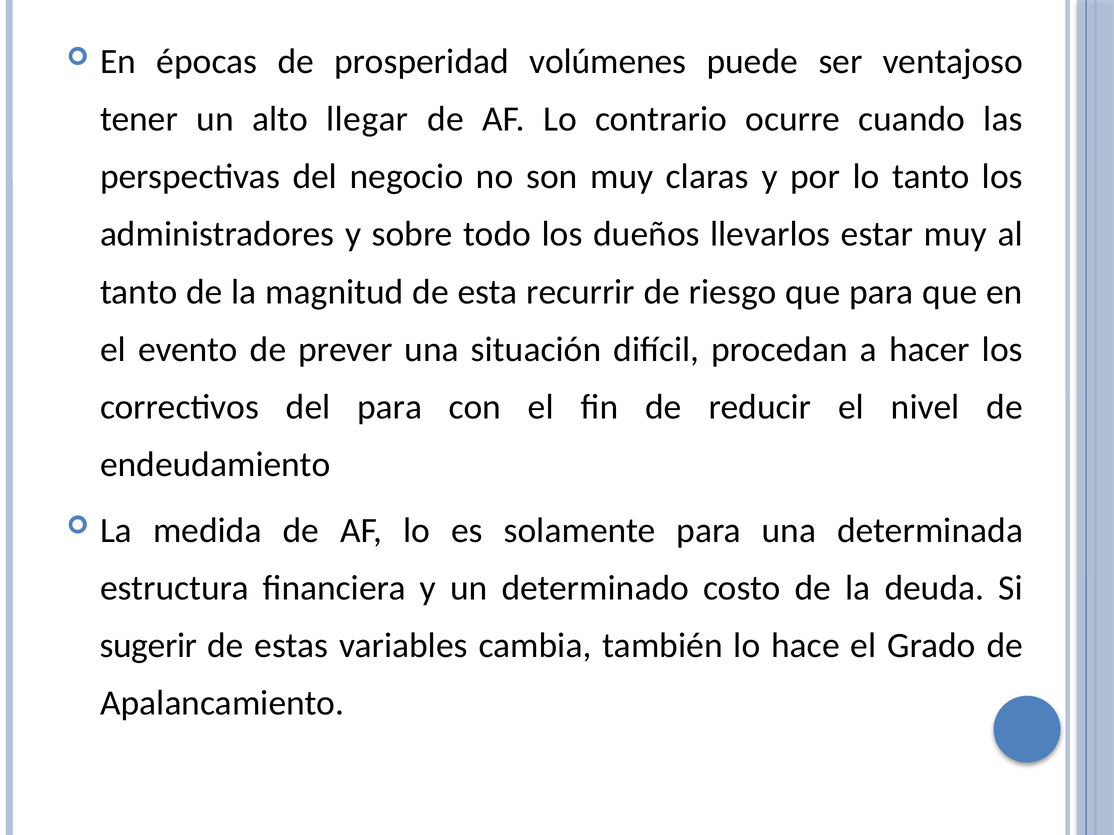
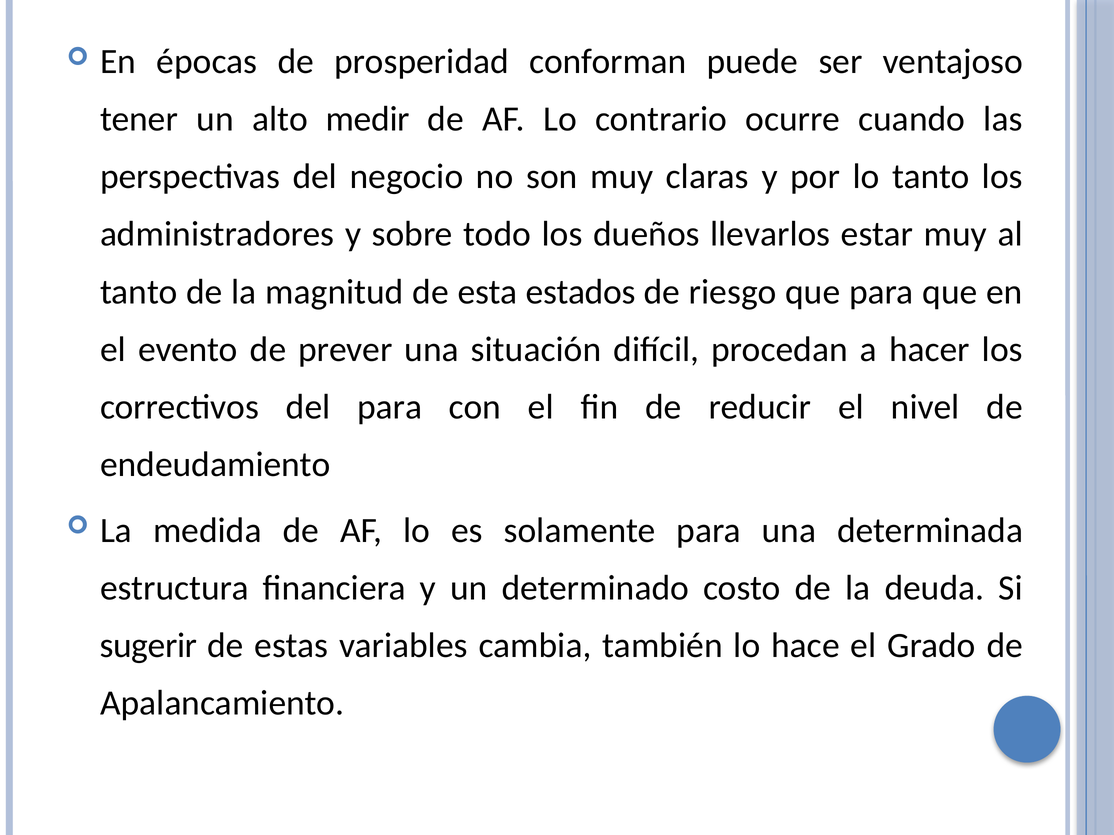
volúmenes: volúmenes -> conforman
llegar: llegar -> medir
recurrir: recurrir -> estados
